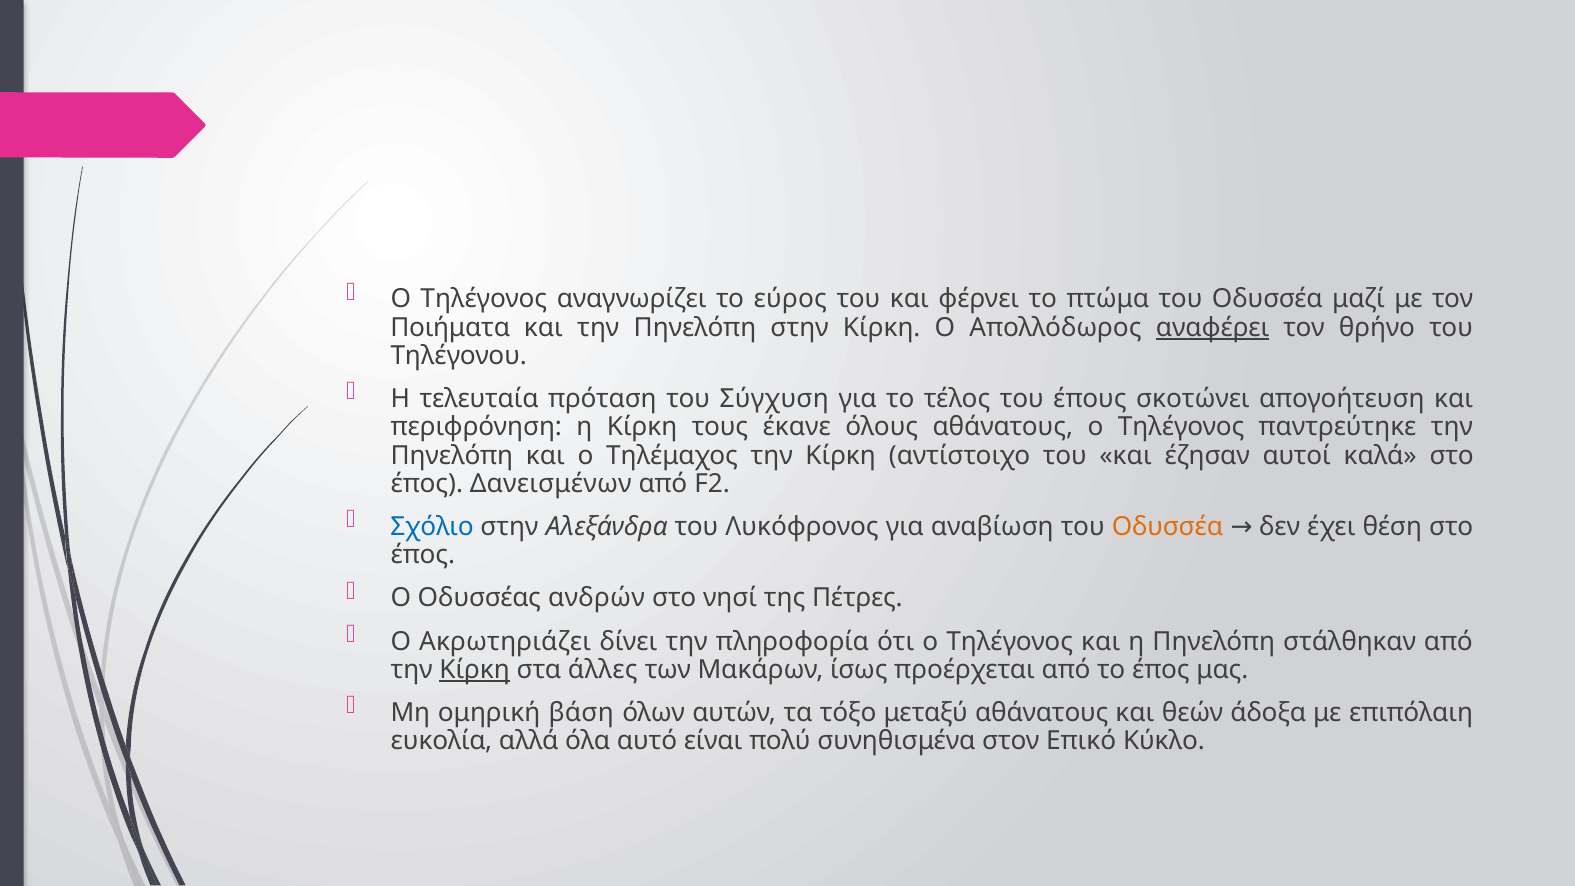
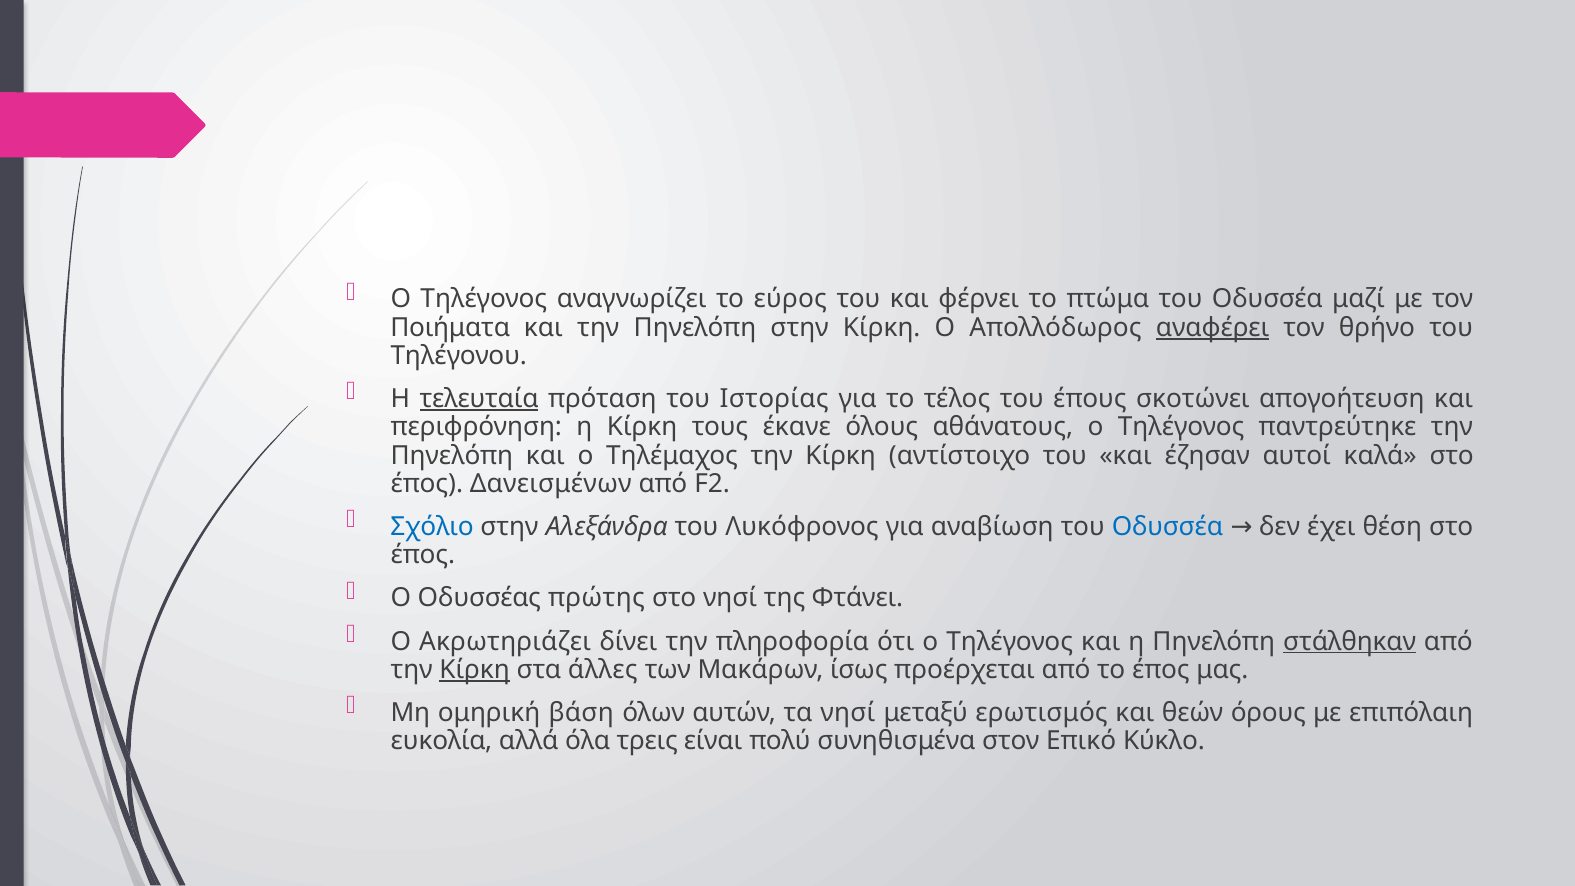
τελευταία underline: none -> present
Σύγχυση: Σύγχυση -> Ιστορίας
Οδυσσέα at (1167, 527) colour: orange -> blue
ανδρών: ανδρών -> πρώτης
Πέτρες: Πέτρες -> Φτάνει
στάλθηκαν underline: none -> present
τα τόξο: τόξο -> νησί
μεταξύ αθάνατους: αθάνατους -> ερωτισμός
άδοξα: άδοξα -> όρους
αυτό: αυτό -> τρεις
